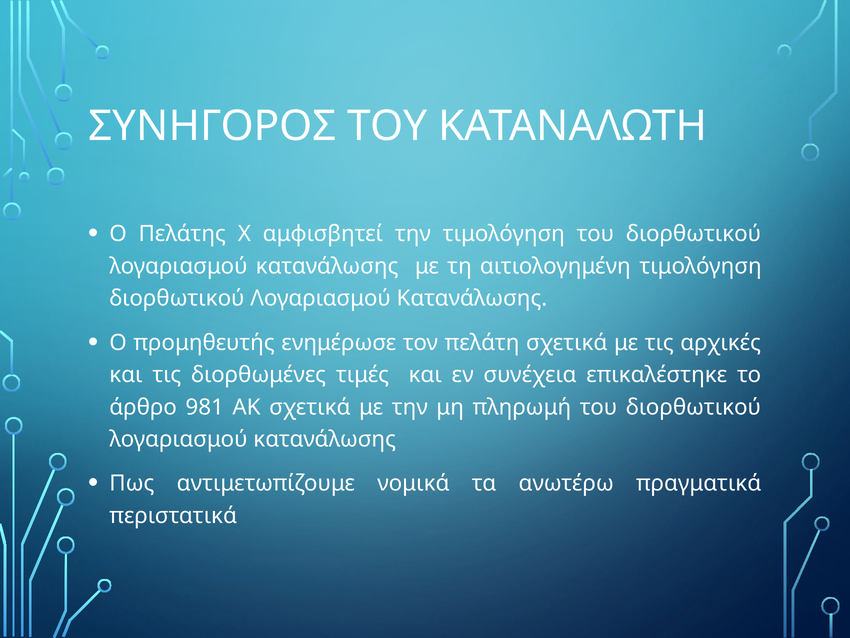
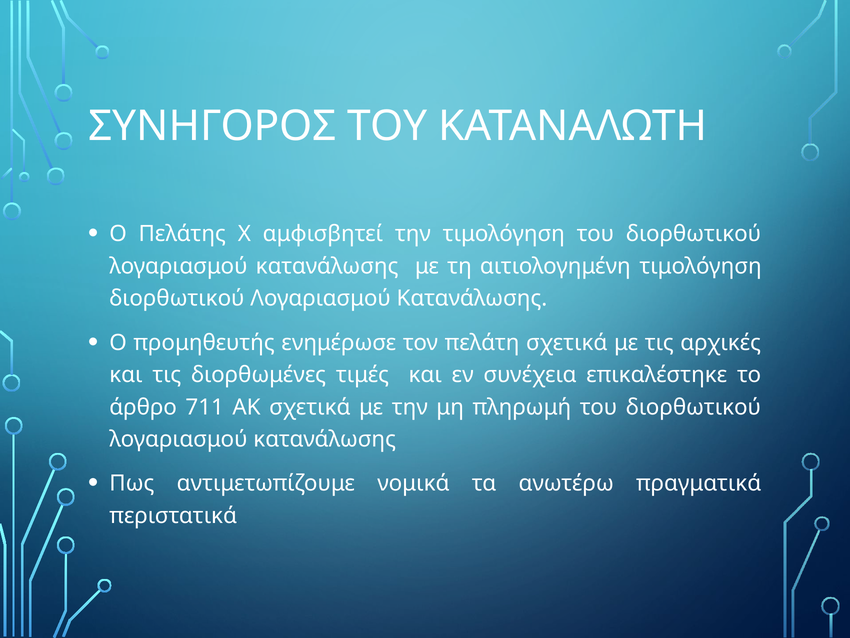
981: 981 -> 711
